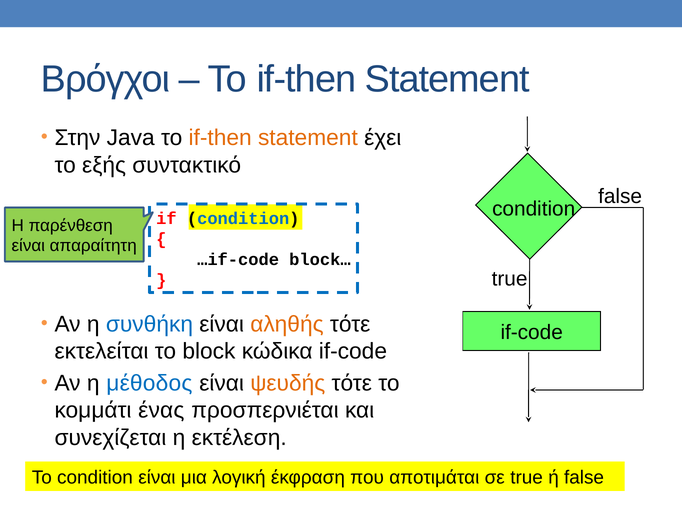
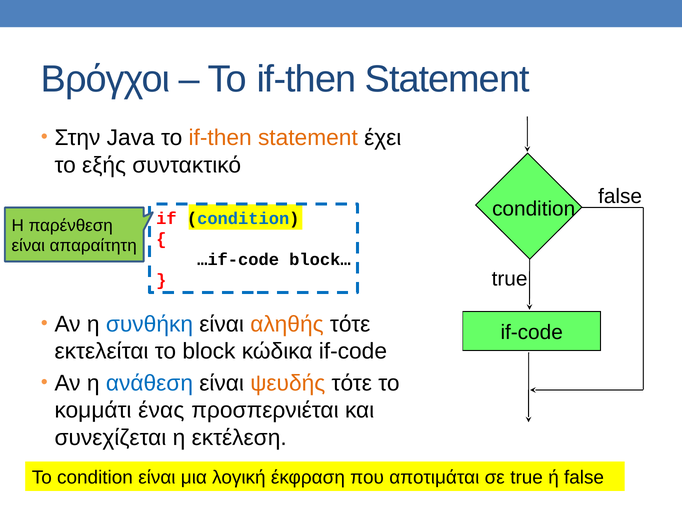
μέθοδος: μέθοδος -> ανάθεση
